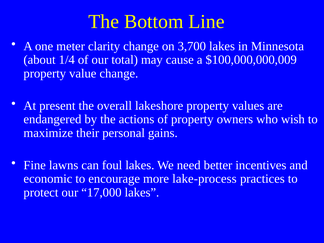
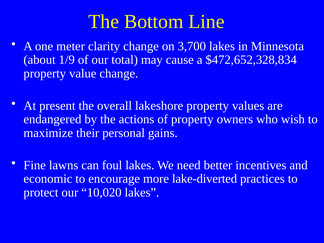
1/4: 1/4 -> 1/9
$100,000,000,009: $100,000,000,009 -> $472,652,328,834
lake-process: lake-process -> lake-diverted
17,000: 17,000 -> 10,020
